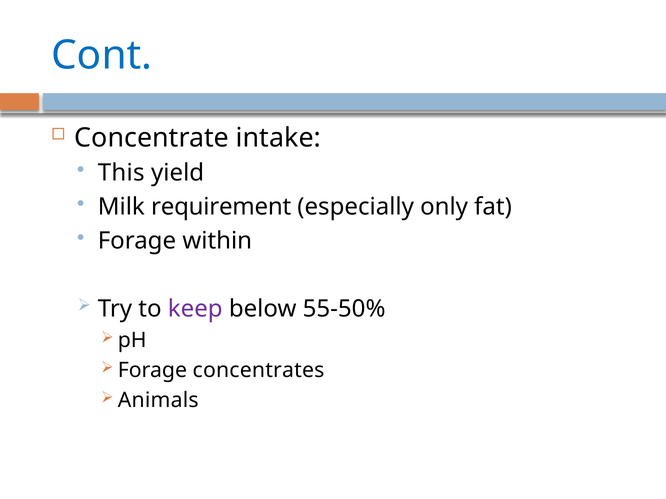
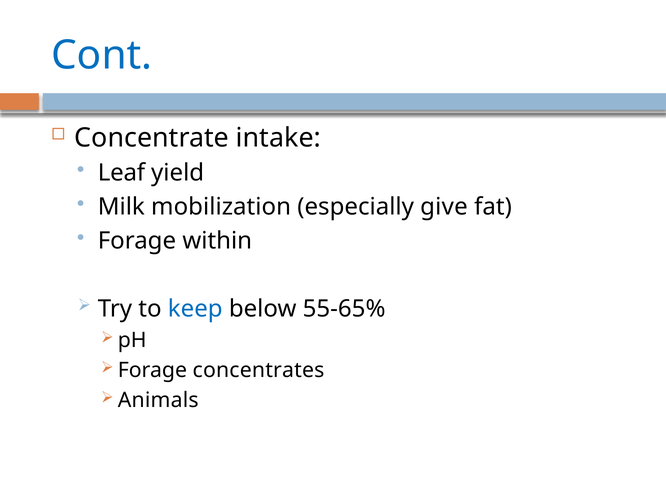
This: This -> Leaf
requirement: requirement -> mobilization
only: only -> give
keep colour: purple -> blue
55-50%: 55-50% -> 55-65%
